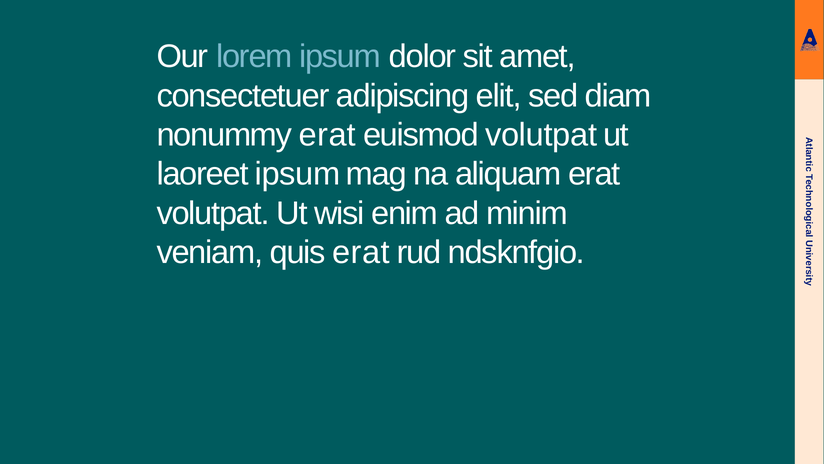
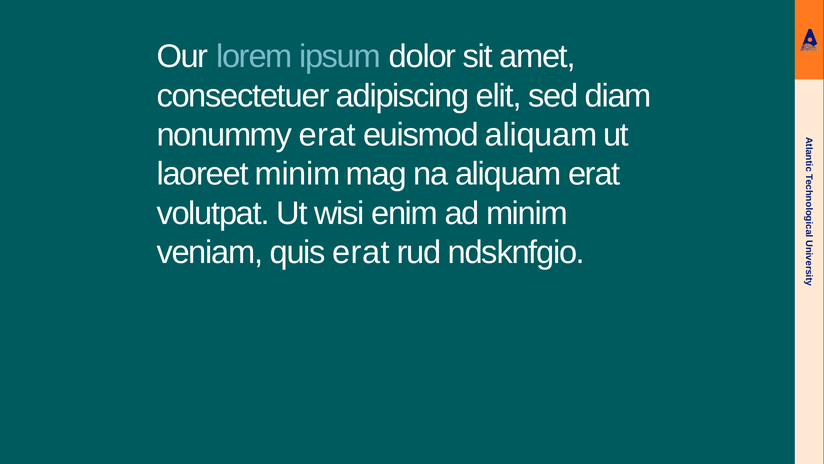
euismod volutpat: volutpat -> aliquam
laoreet ipsum: ipsum -> minim
